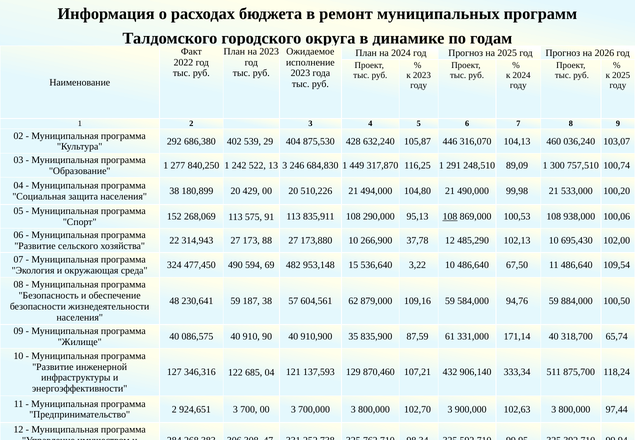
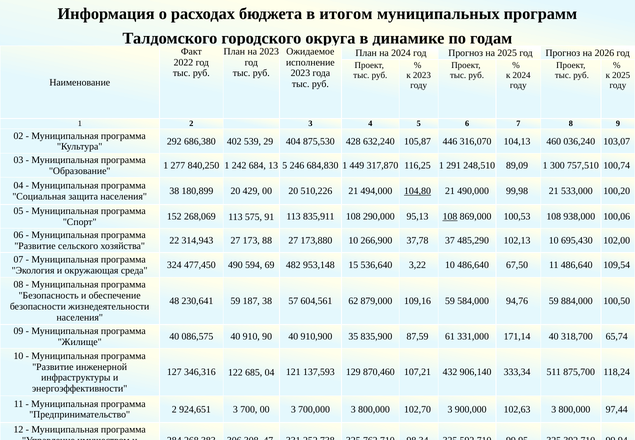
ремонт: ремонт -> итогом
522: 522 -> 684
3 at (285, 165): 3 -> 5
104,80 underline: none -> present
37,78 12: 12 -> 37
